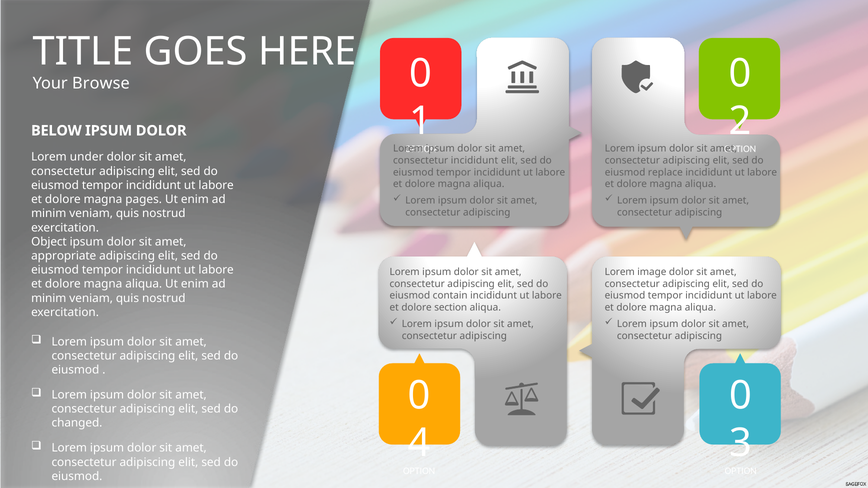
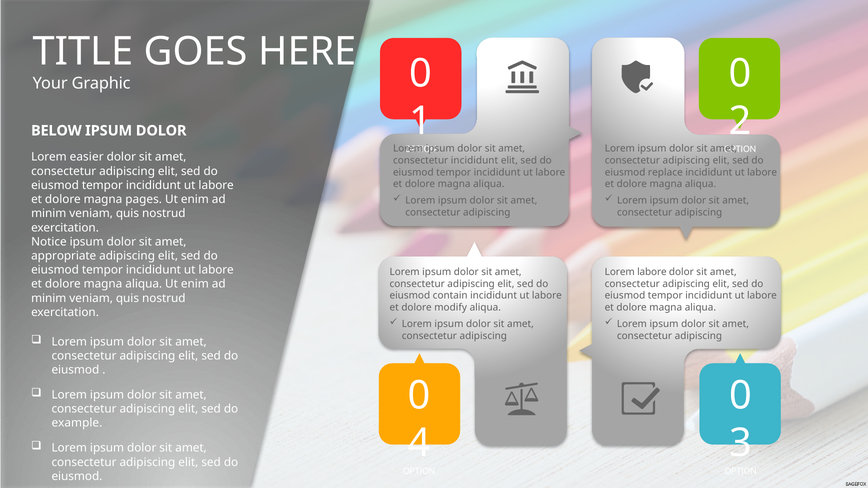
Browse: Browse -> Graphic
under: under -> easier
Object: Object -> Notice
Lorem image: image -> labore
section: section -> modify
changed: changed -> example
